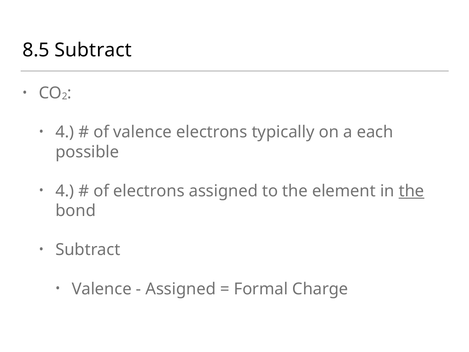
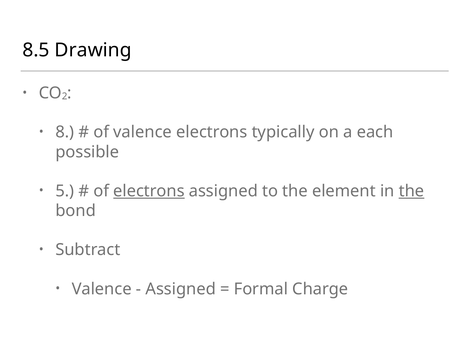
8.5 Subtract: Subtract -> Drawing
4 at (65, 132): 4 -> 8
4 at (65, 191): 4 -> 5
electrons at (149, 191) underline: none -> present
